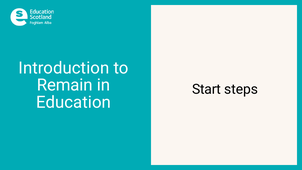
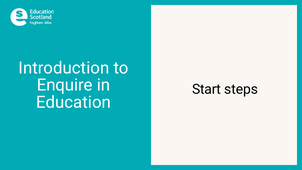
Remain: Remain -> Enquire
